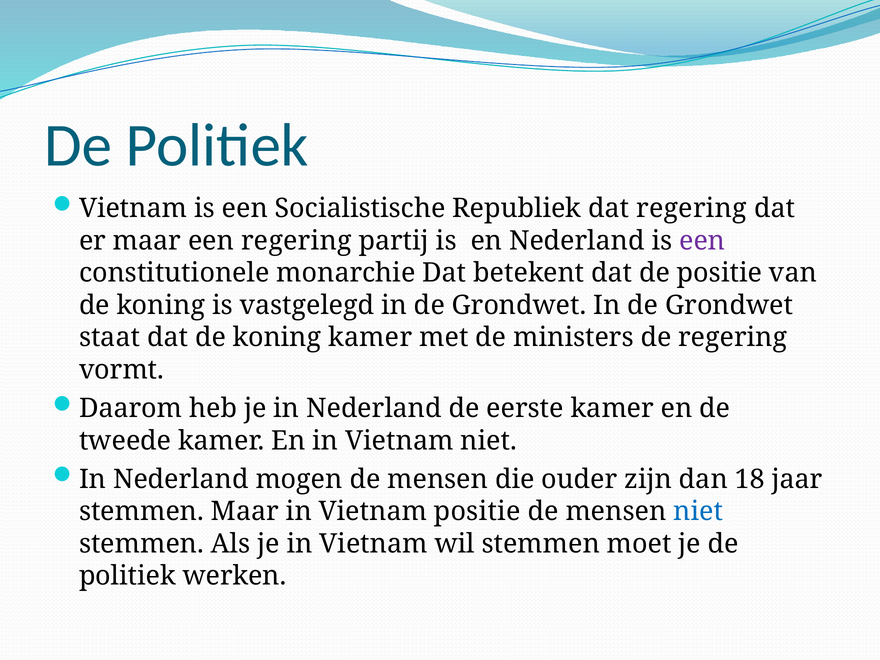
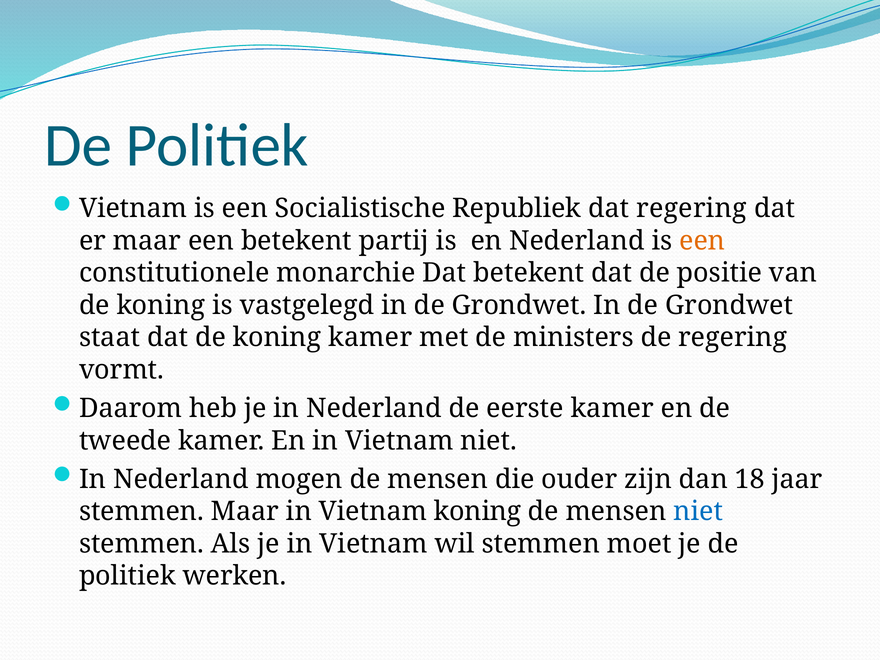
een regering: regering -> betekent
een at (702, 241) colour: purple -> orange
Vietnam positie: positie -> koning
